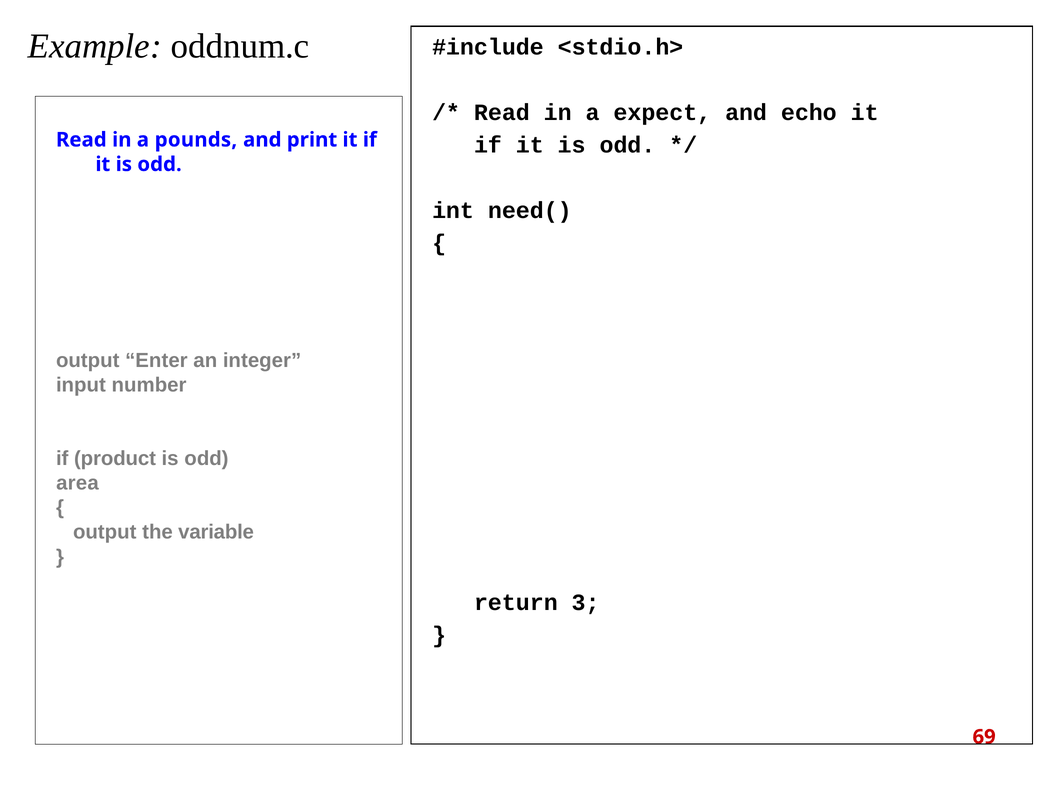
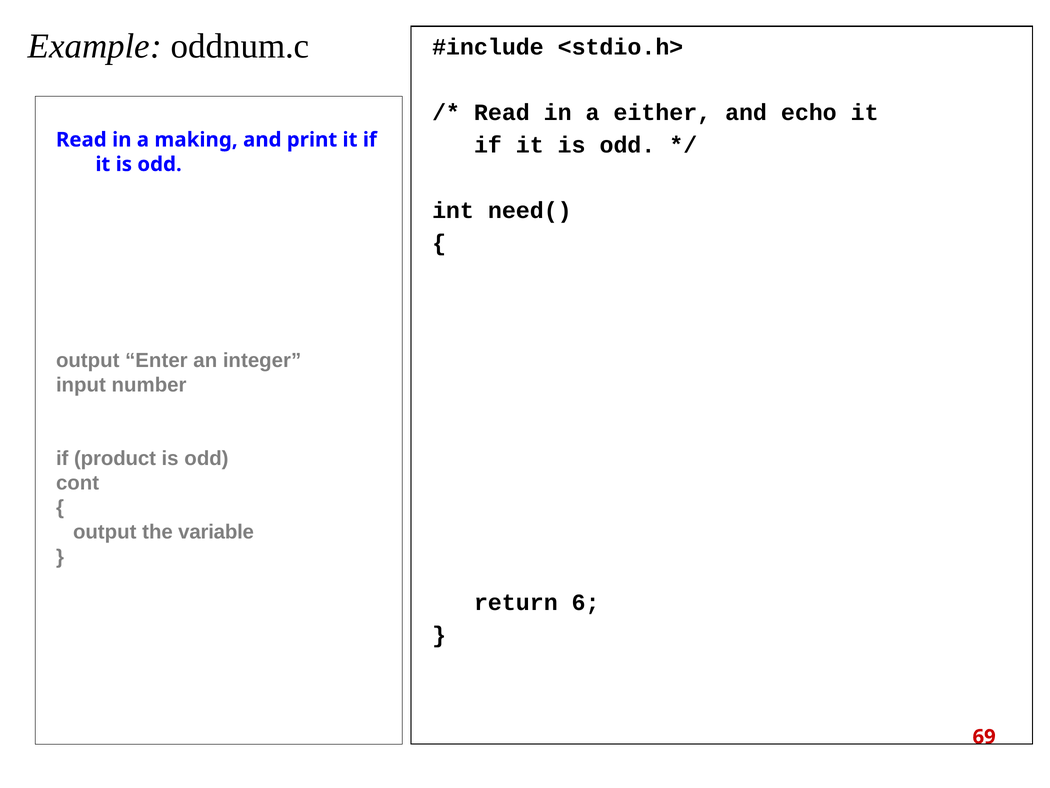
expect: expect -> either
pounds: pounds -> making
area: area -> cont
3: 3 -> 6
